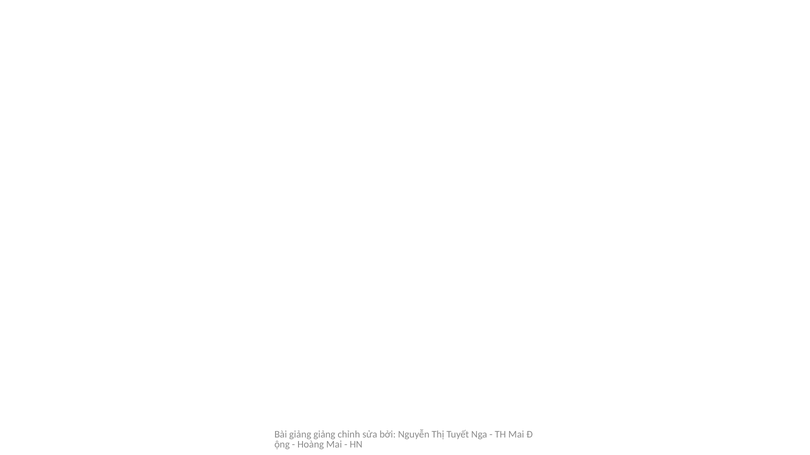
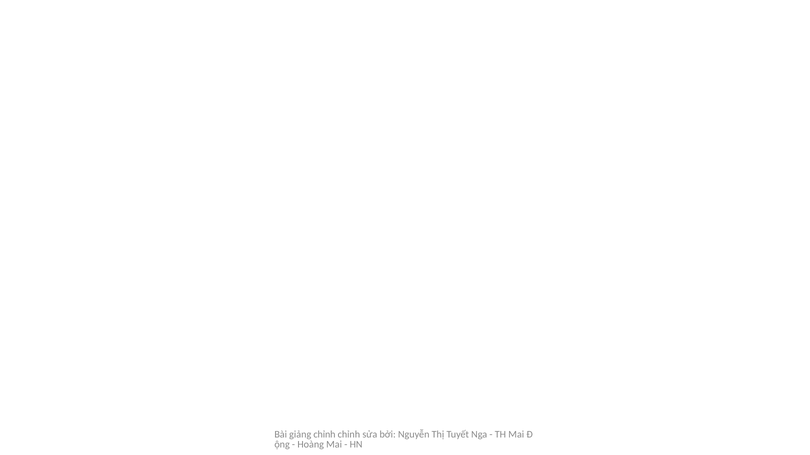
giảng giảng: giảng -> chỉnh
